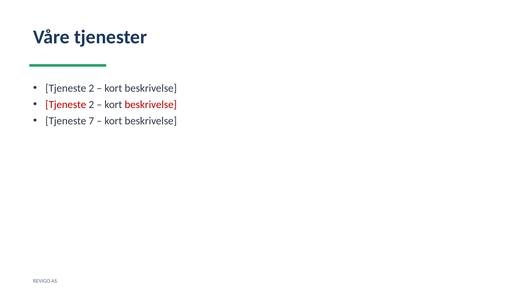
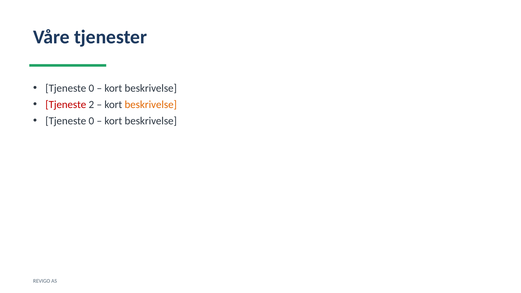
2 at (91, 88): 2 -> 0
beskrivelse at (151, 105) colour: red -> orange
7 at (91, 121): 7 -> 0
